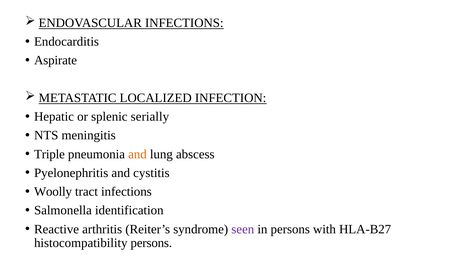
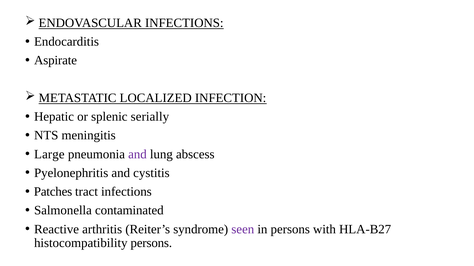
Triple: Triple -> Large
and at (137, 155) colour: orange -> purple
Woolly: Woolly -> Patches
identification: identification -> contaminated
